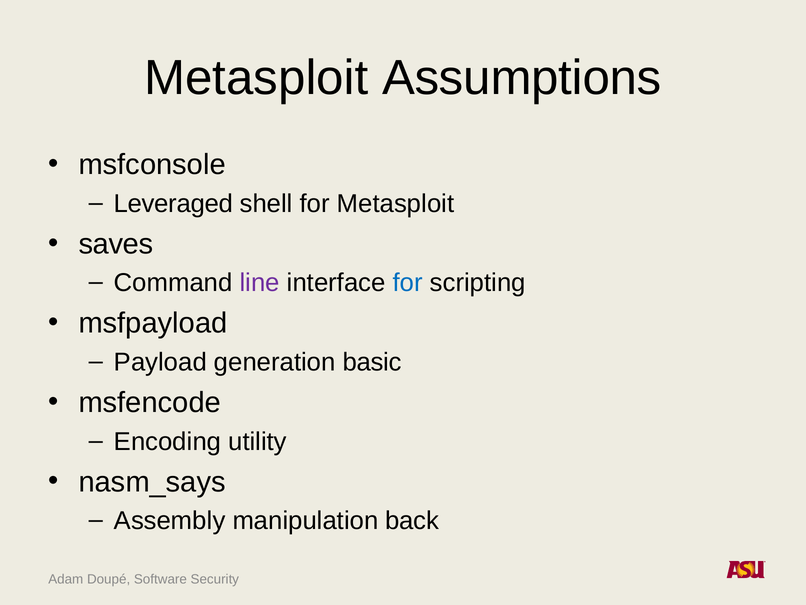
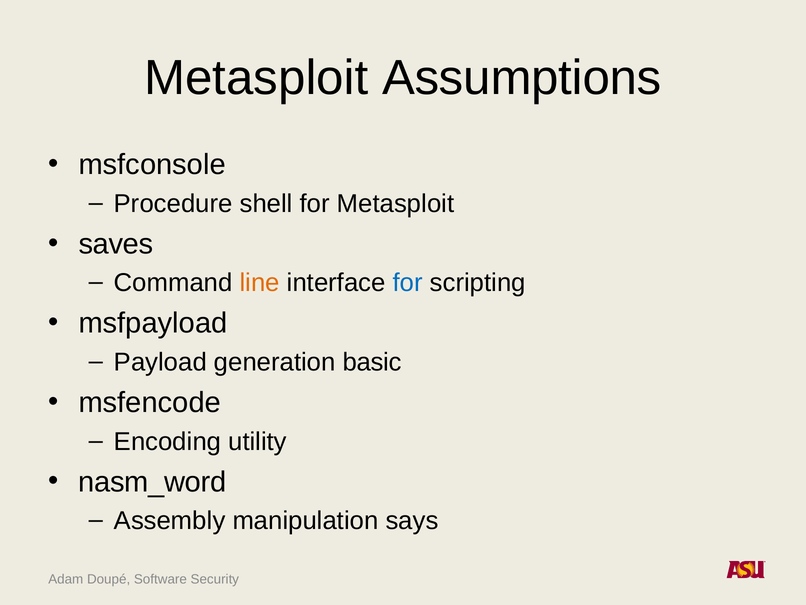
Leveraged: Leveraged -> Procedure
line colour: purple -> orange
nasm_says: nasm_says -> nasm_word
back: back -> says
